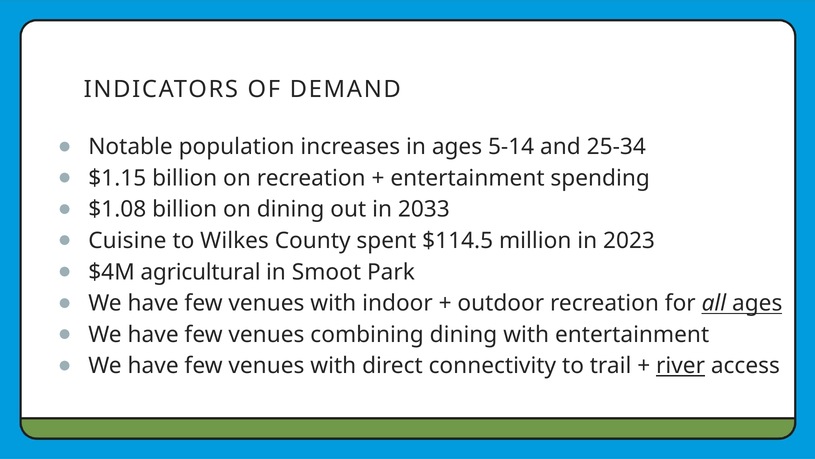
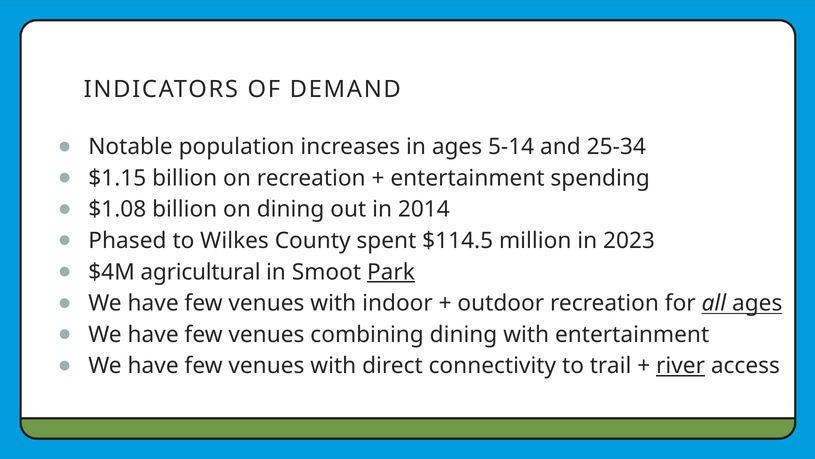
2033: 2033 -> 2014
Cuisine: Cuisine -> Phased
Park underline: none -> present
